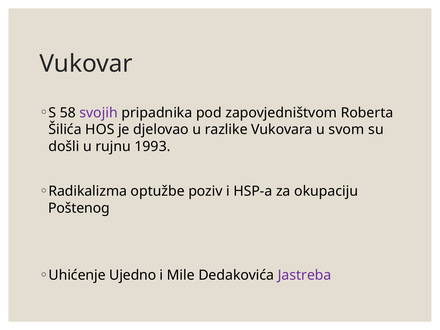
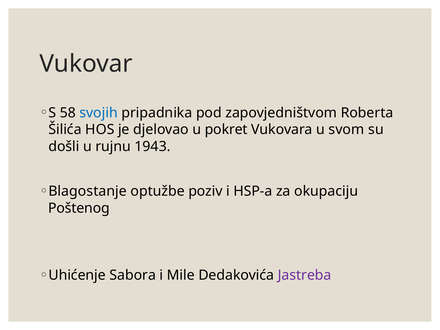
svojih colour: purple -> blue
razlike: razlike -> pokret
1993: 1993 -> 1943
Radikalizma: Radikalizma -> Blagostanje
Ujedno: Ujedno -> Sabora
